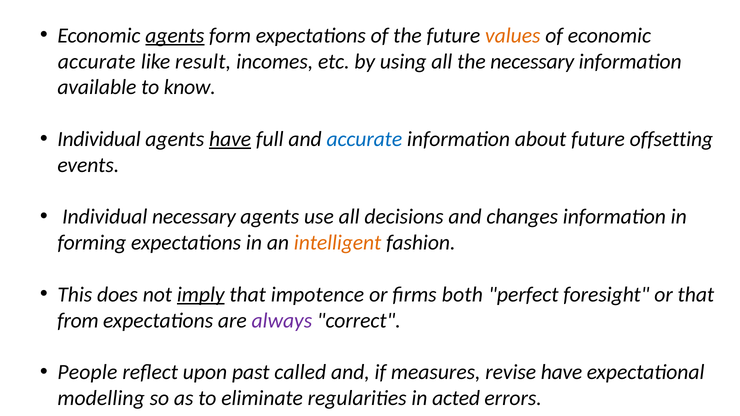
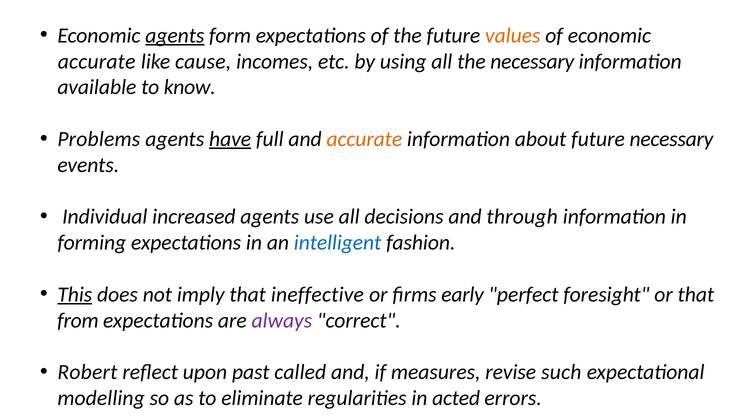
result: result -> cause
Individual at (99, 139): Individual -> Problems
accurate at (364, 139) colour: blue -> orange
future offsetting: offsetting -> necessary
Individual necessary: necessary -> increased
changes: changes -> through
intelligent colour: orange -> blue
This underline: none -> present
imply underline: present -> none
impotence: impotence -> ineffective
both: both -> early
People: People -> Robert
revise have: have -> such
